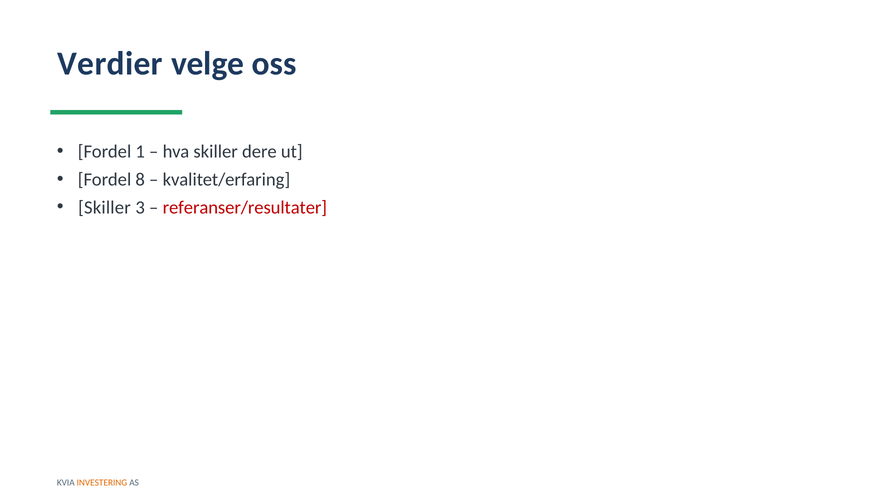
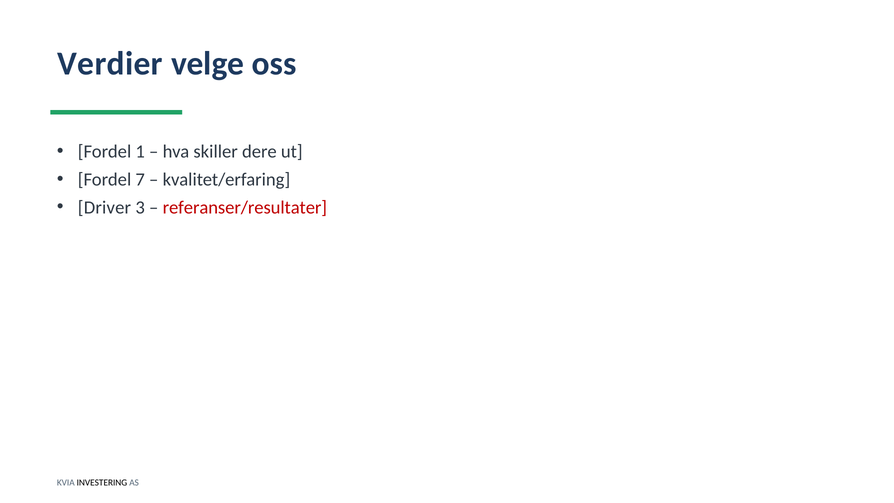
8: 8 -> 7
Skiller at (104, 207): Skiller -> Driver
INVESTERING colour: orange -> black
